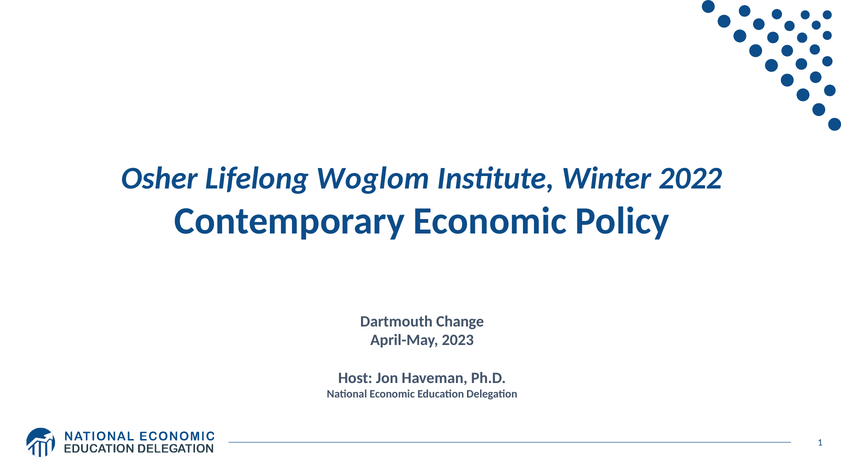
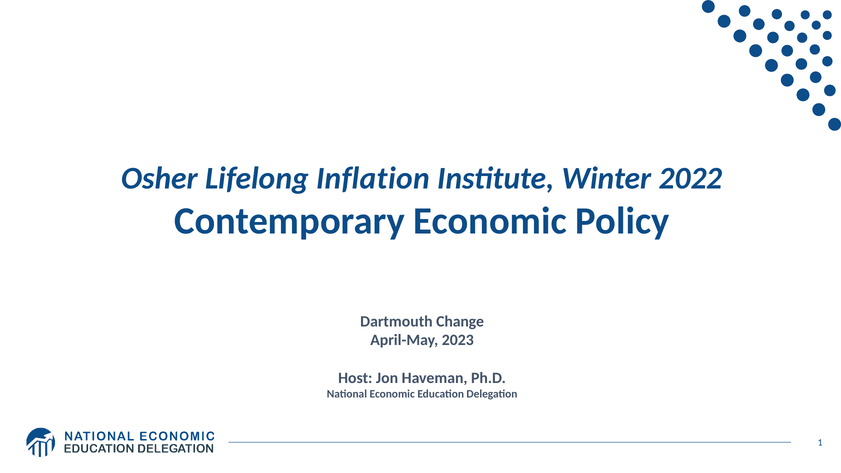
Woglom: Woglom -> Inflation
